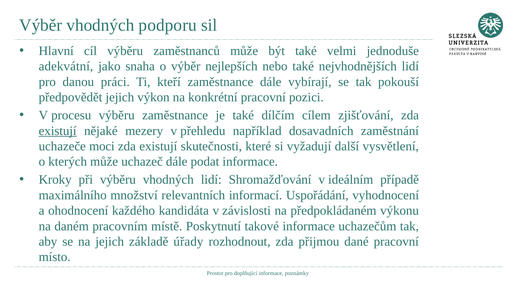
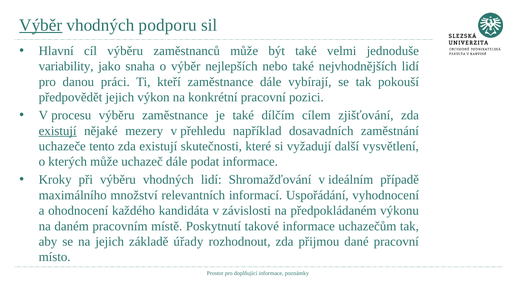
Výběr at (41, 25) underline: none -> present
adekvátní: adekvátní -> variability
moci: moci -> tento
